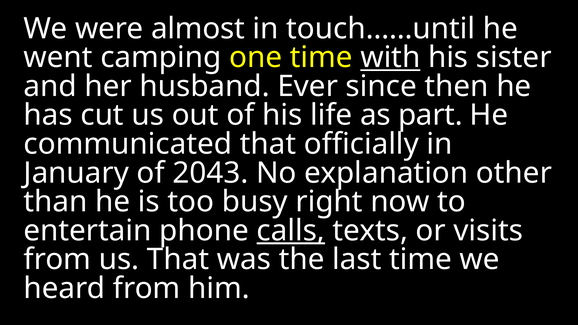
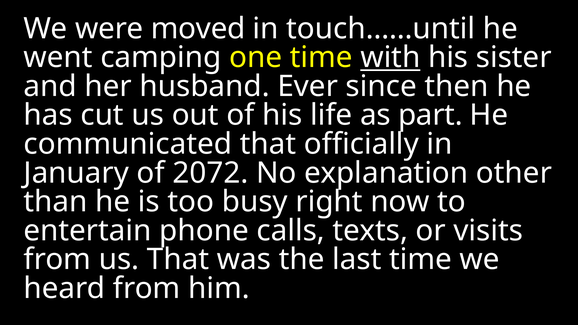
almost: almost -> moved
2043: 2043 -> 2072
calls underline: present -> none
